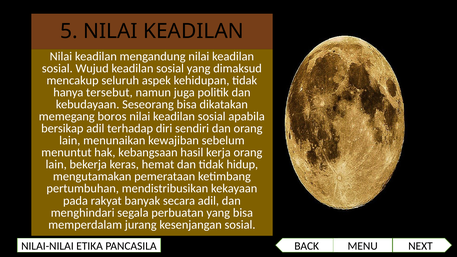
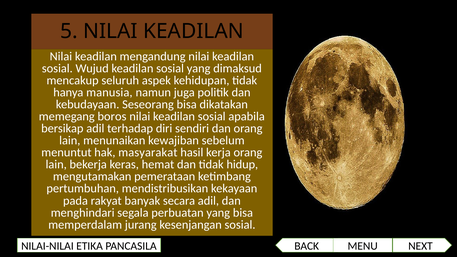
tersebut: tersebut -> manusia
kebangsaan: kebangsaan -> masyarakat
